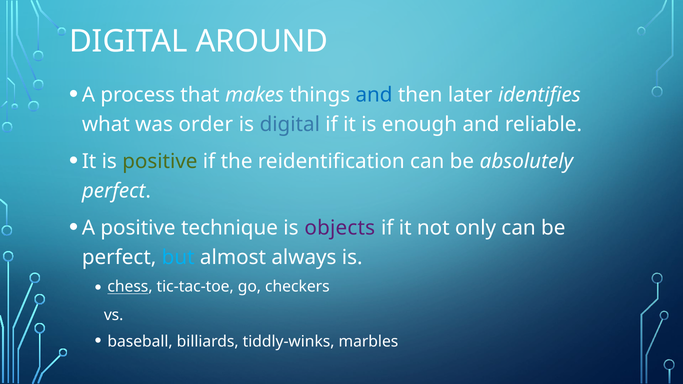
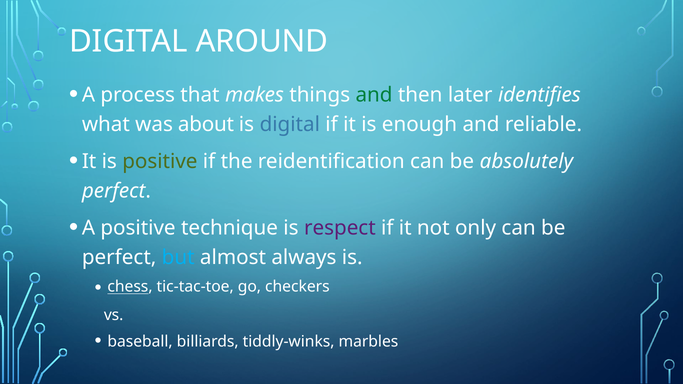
and at (374, 95) colour: blue -> green
order: order -> about
objects: objects -> respect
